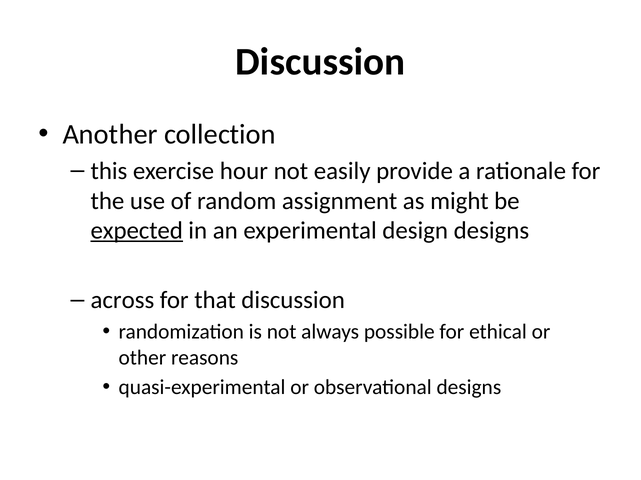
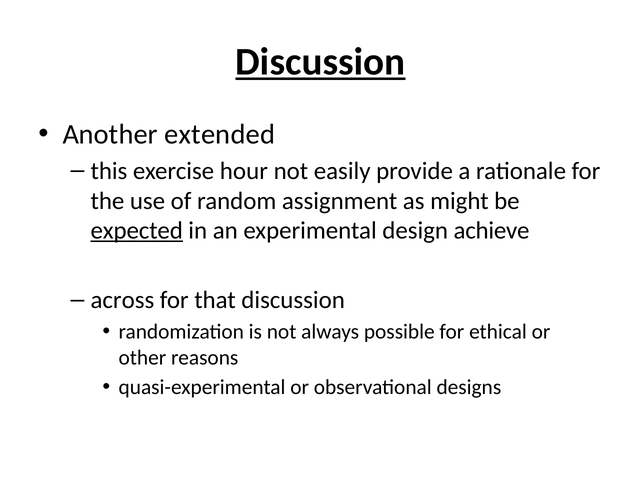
Discussion at (320, 62) underline: none -> present
collection: collection -> extended
design designs: designs -> achieve
